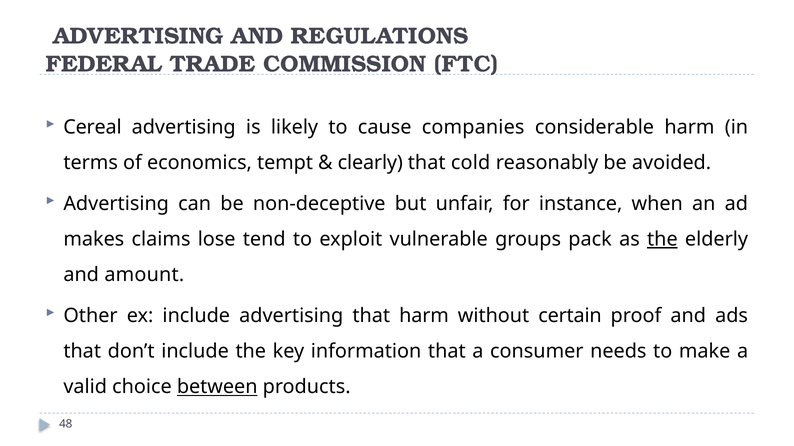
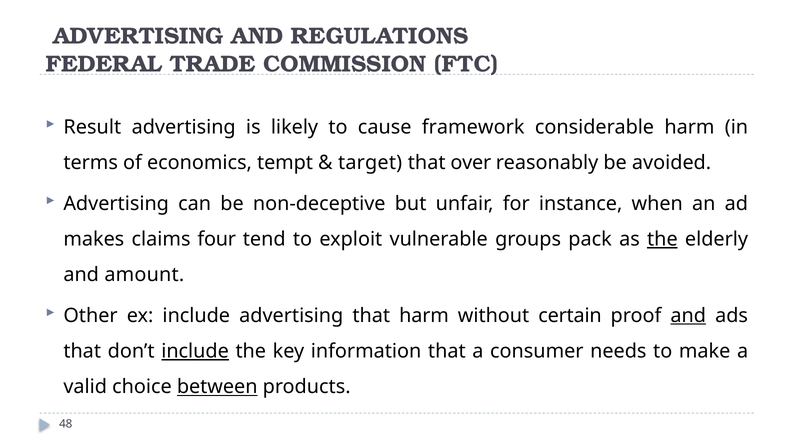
Cereal: Cereal -> Result
companies: companies -> framework
clearly: clearly -> target
cold: cold -> over
lose: lose -> four
and at (688, 316) underline: none -> present
include at (195, 351) underline: none -> present
